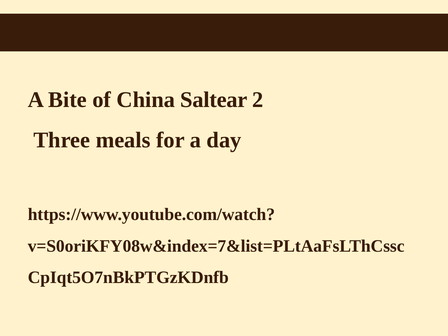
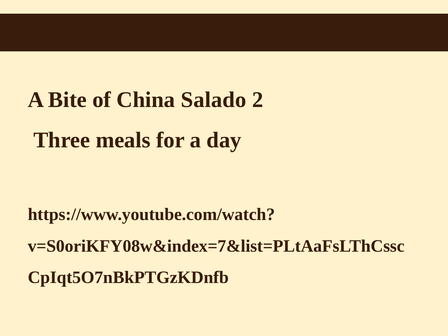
Saltear: Saltear -> Salado
